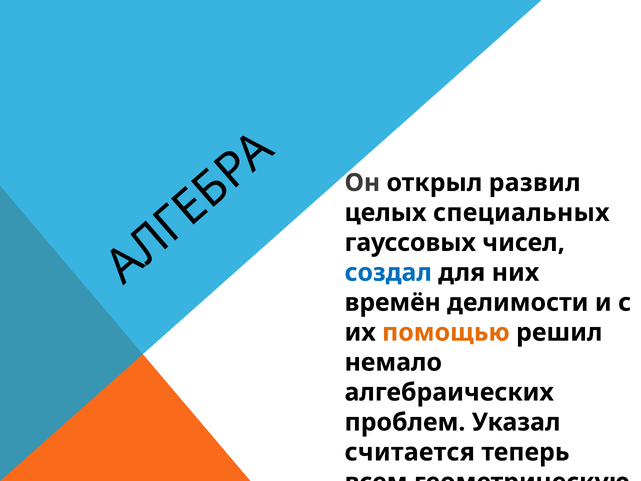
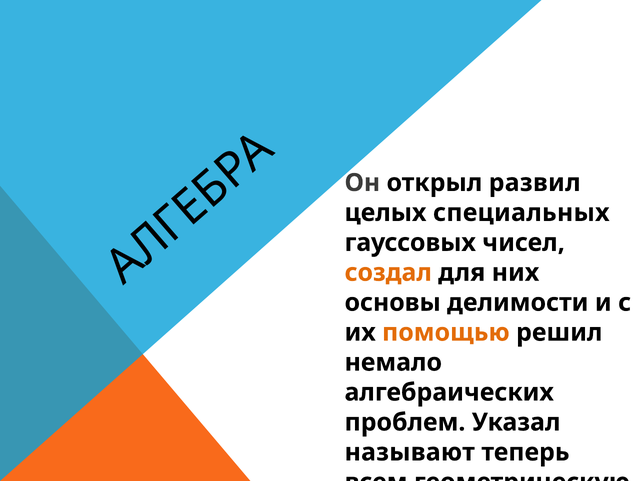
создал colour: blue -> orange
времён: времён -> основы
считается: считается -> называют
